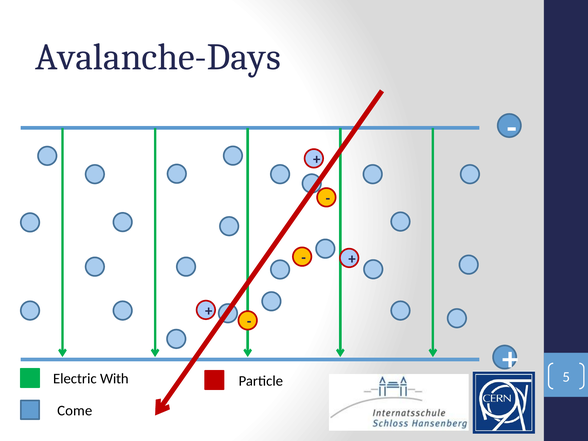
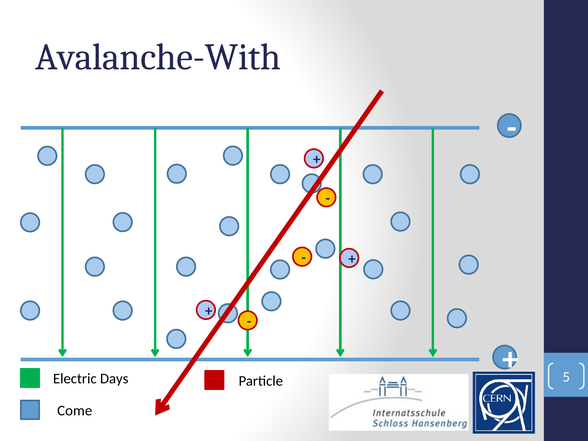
Avalanche-Days: Avalanche-Days -> Avalanche-With
With: With -> Days
